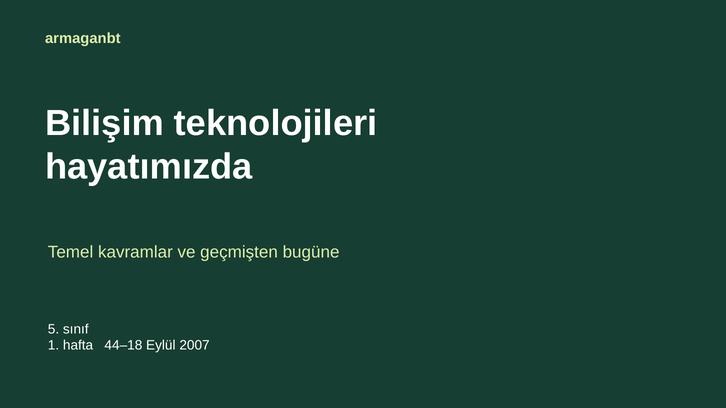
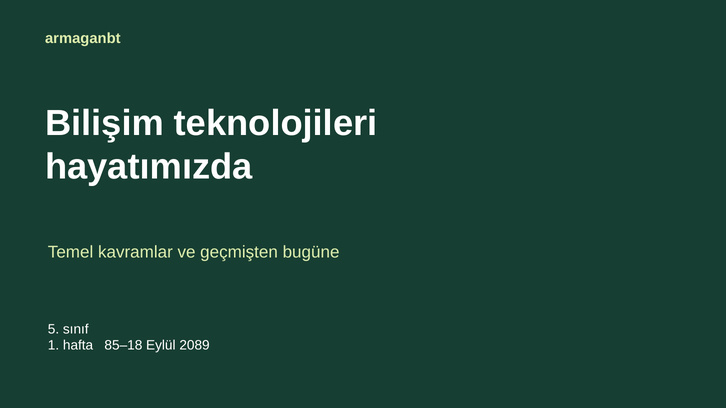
44–18: 44–18 -> 85–18
2007: 2007 -> 2089
